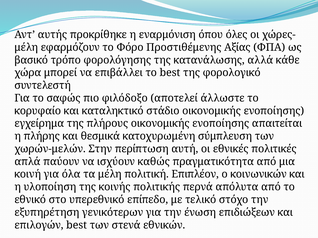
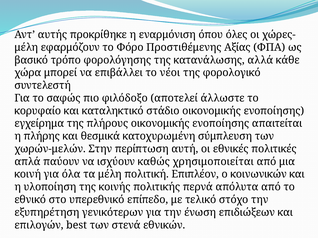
το best: best -> νέοι
πραγματικότητα: πραγματικότητα -> χρησιμοποιείται
